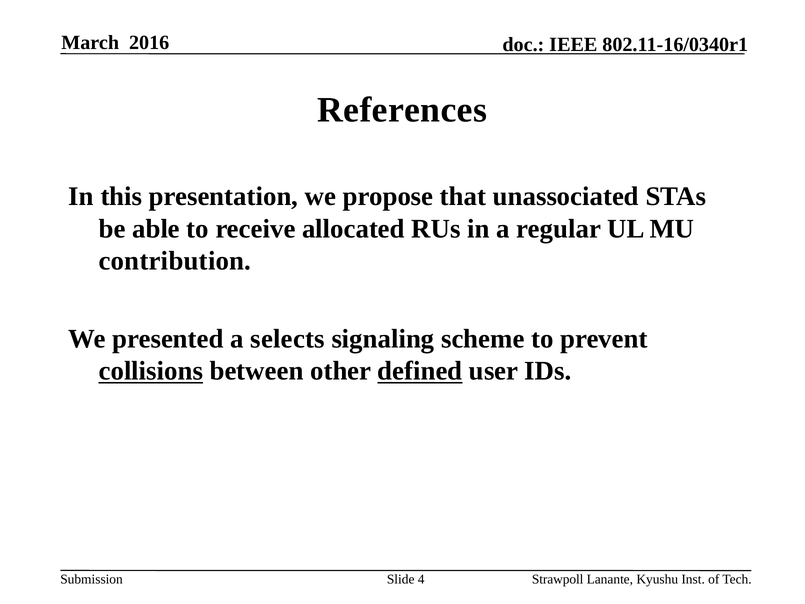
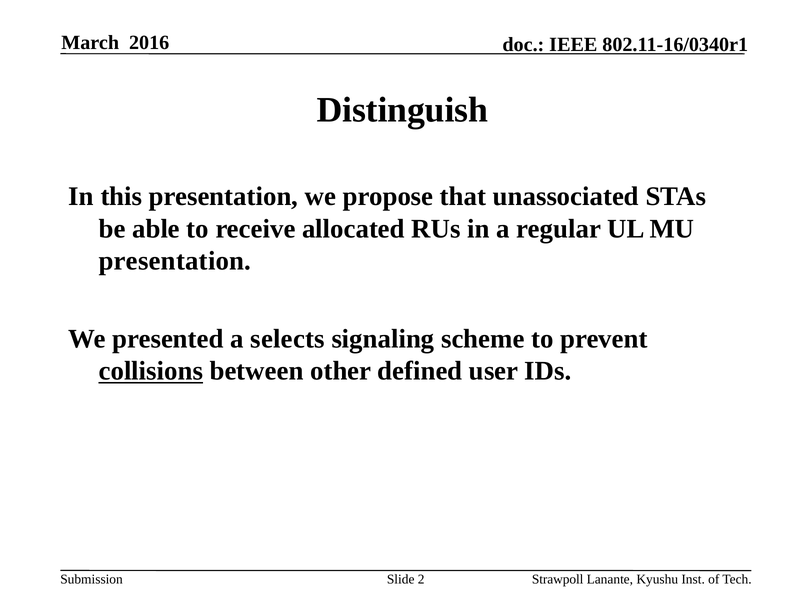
References: References -> Distinguish
contribution at (175, 261): contribution -> presentation
defined underline: present -> none
4: 4 -> 2
